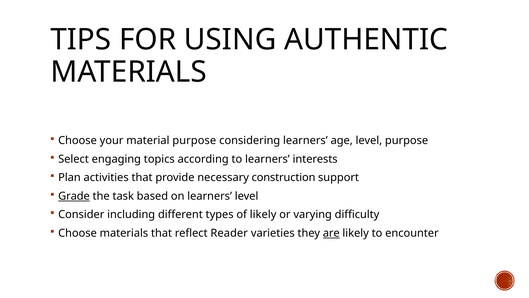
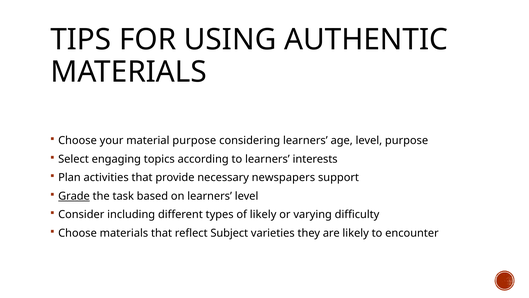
construction: construction -> newspapers
Reader: Reader -> Subject
are underline: present -> none
